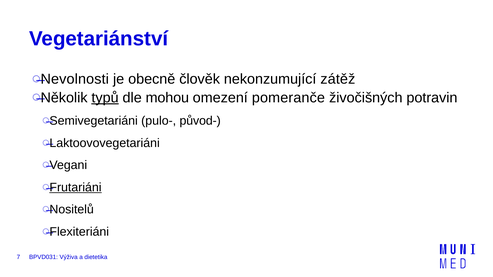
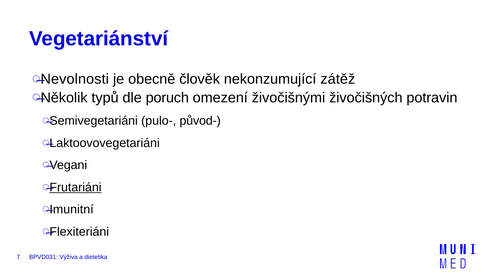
typů underline: present -> none
mohou: mohou -> poruch
pomeranče: pomeranče -> živočišnými
Nositelů: Nositelů -> Imunitní
